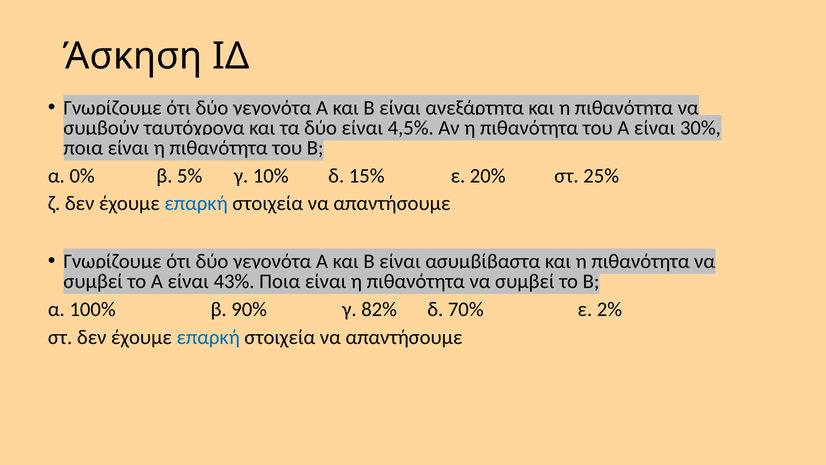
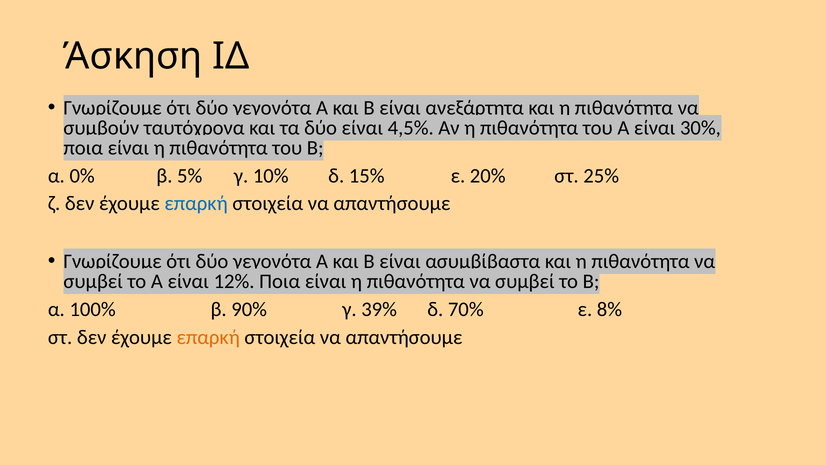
43%: 43% -> 12%
82%: 82% -> 39%
2%: 2% -> 8%
επαρκή at (208, 337) colour: blue -> orange
